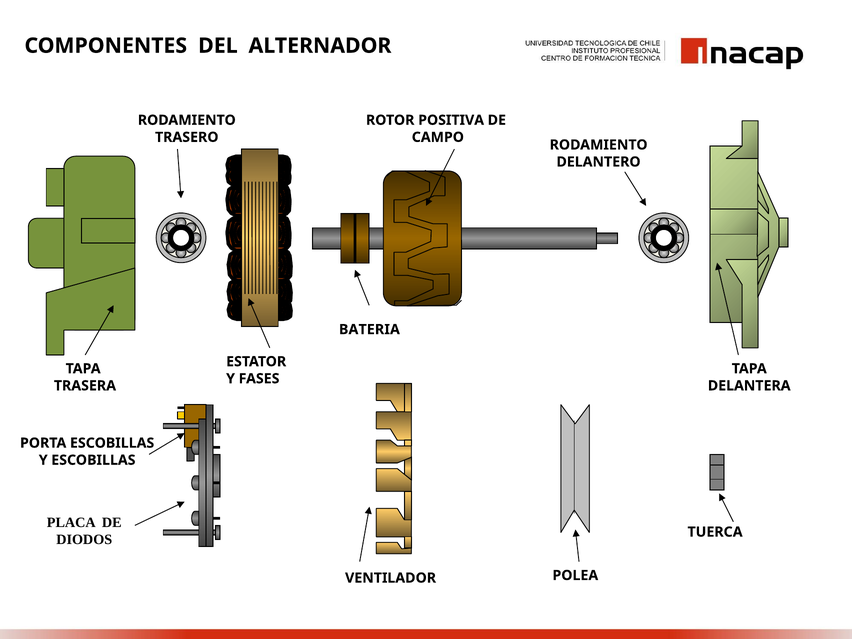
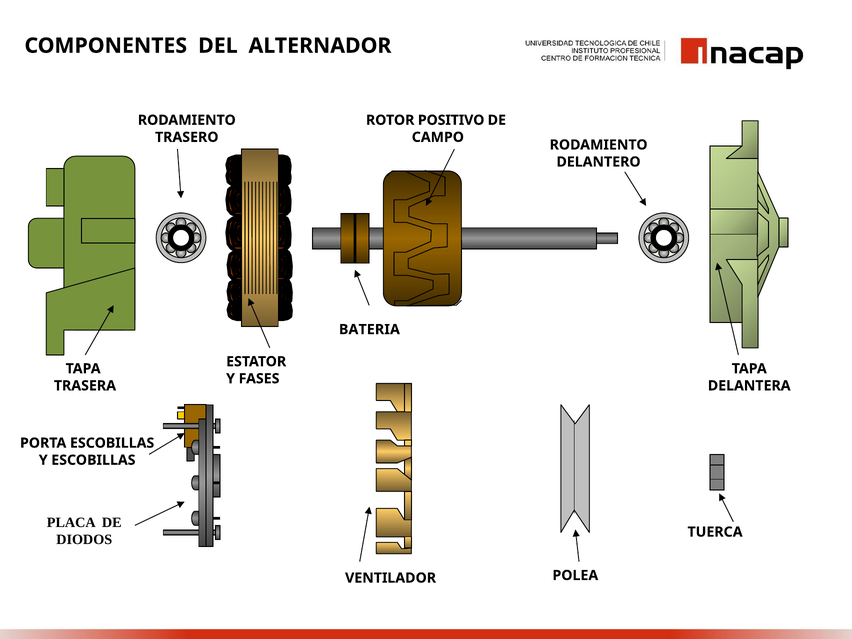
POSITIVA: POSITIVA -> POSITIVO
